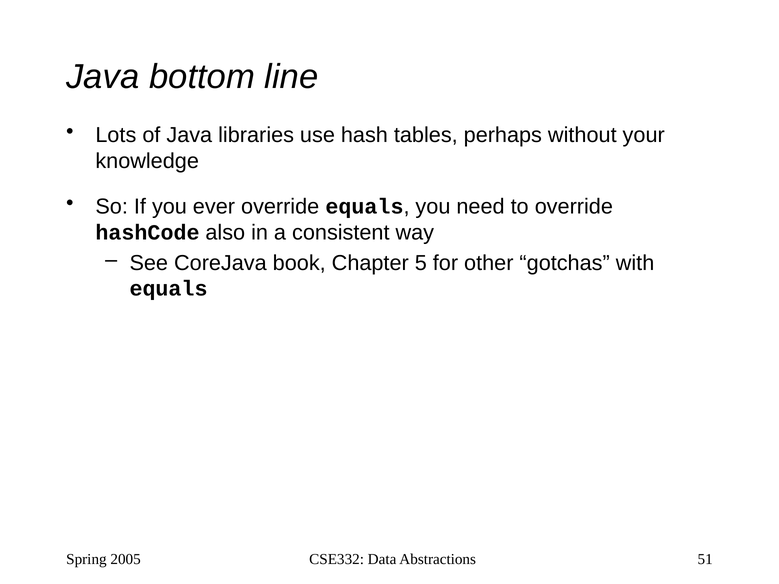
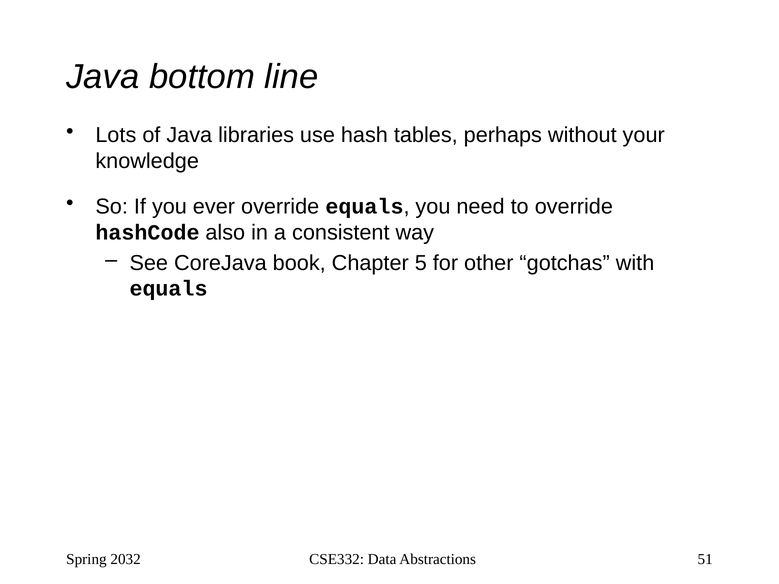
2005: 2005 -> 2032
